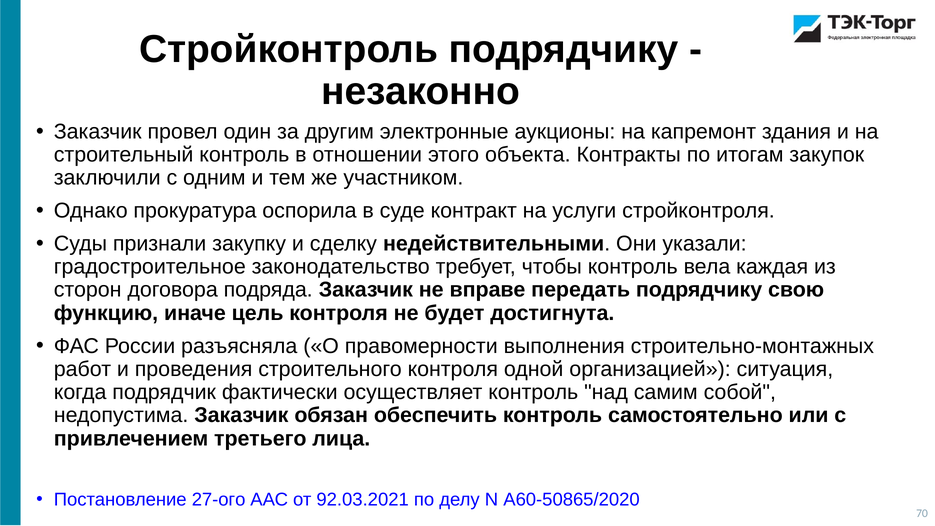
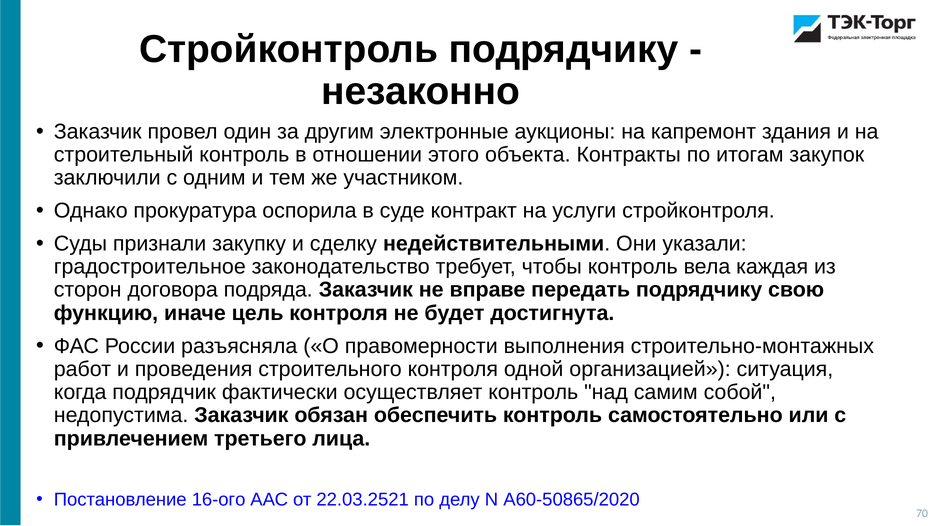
27-ого: 27-ого -> 16-ого
92.03.2021: 92.03.2021 -> 22.03.2521
